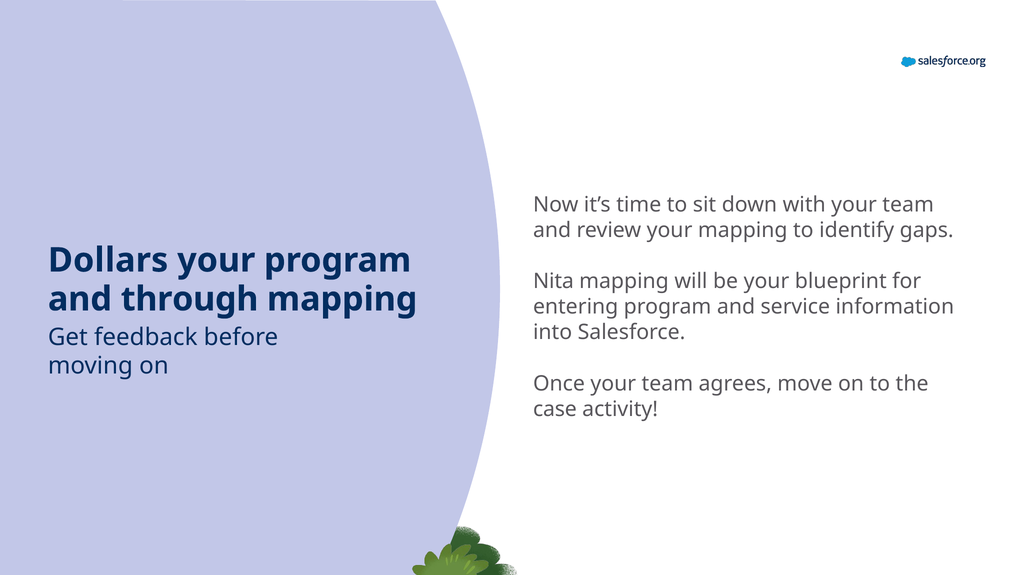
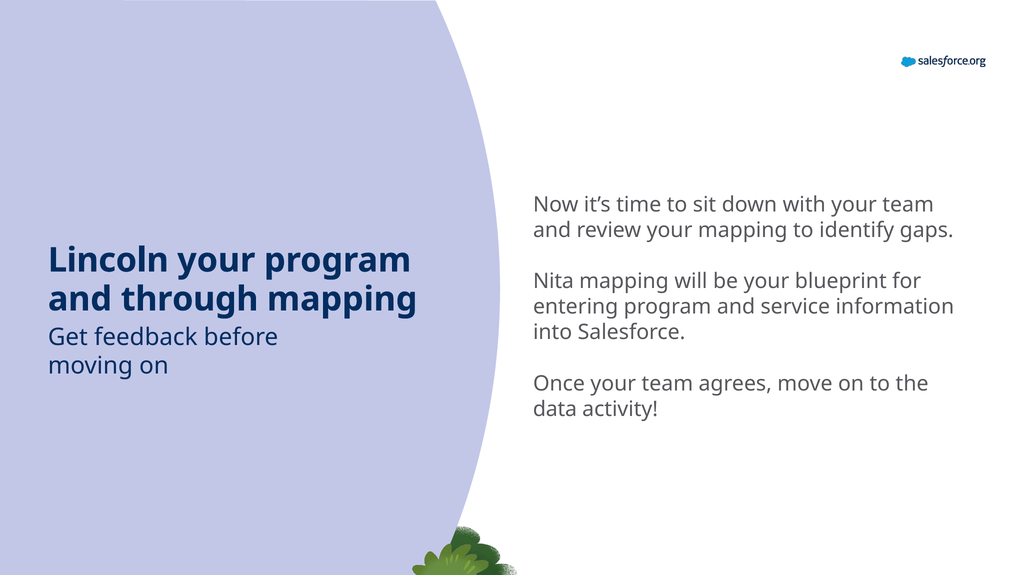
Dollars: Dollars -> Lincoln
case: case -> data
